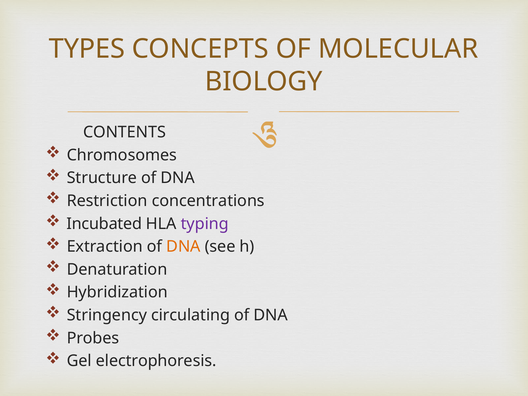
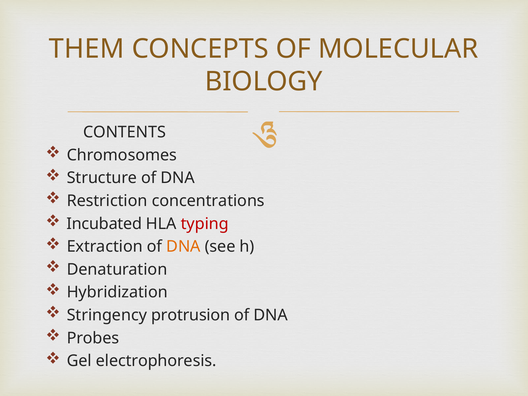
TYPES: TYPES -> THEM
typing colour: purple -> red
circulating: circulating -> protrusion
